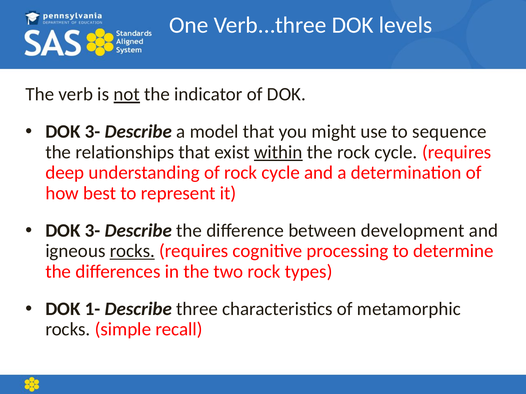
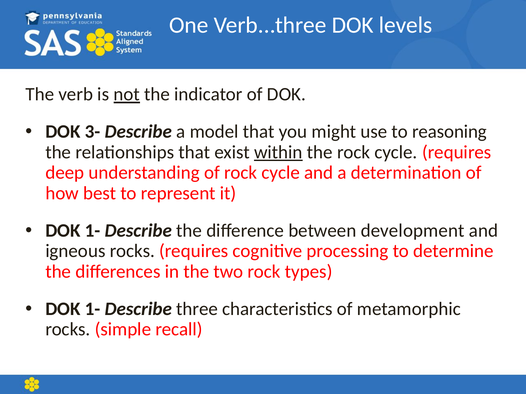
sequence: sequence -> reasoning
3- at (93, 231): 3- -> 1-
rocks at (132, 251) underline: present -> none
